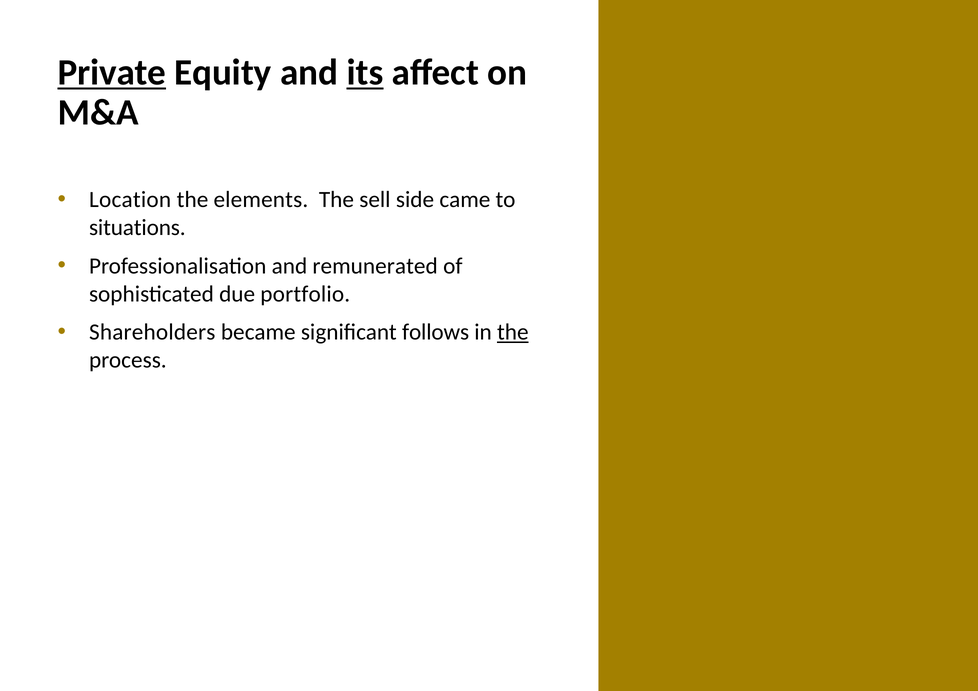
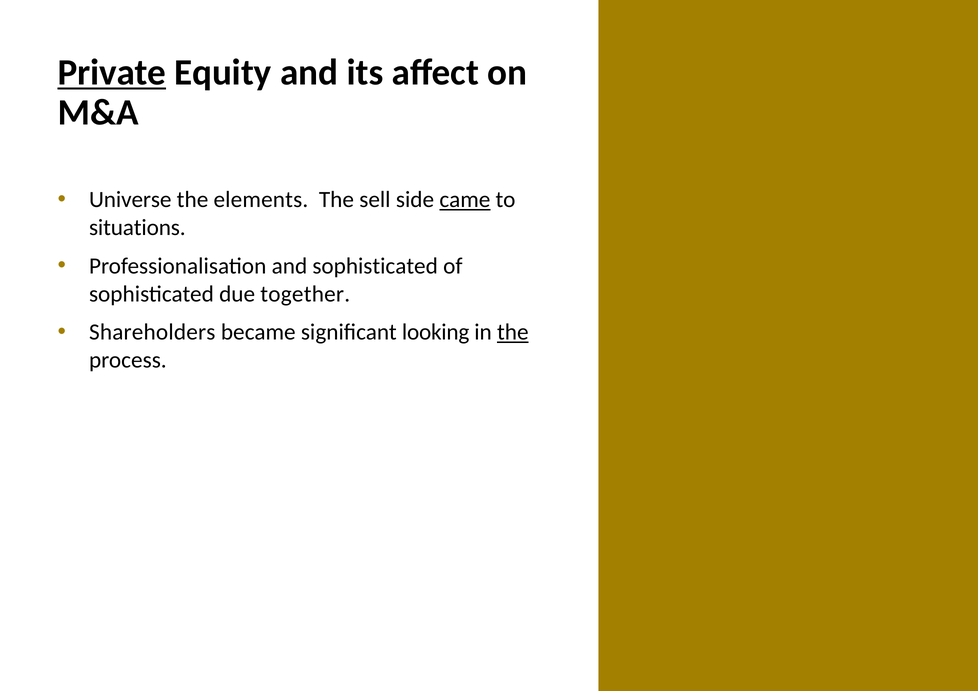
its underline: present -> none
Location: Location -> Universe
came underline: none -> present
and remunerated: remunerated -> sophisticated
portfolio: portfolio -> together
follows: follows -> looking
